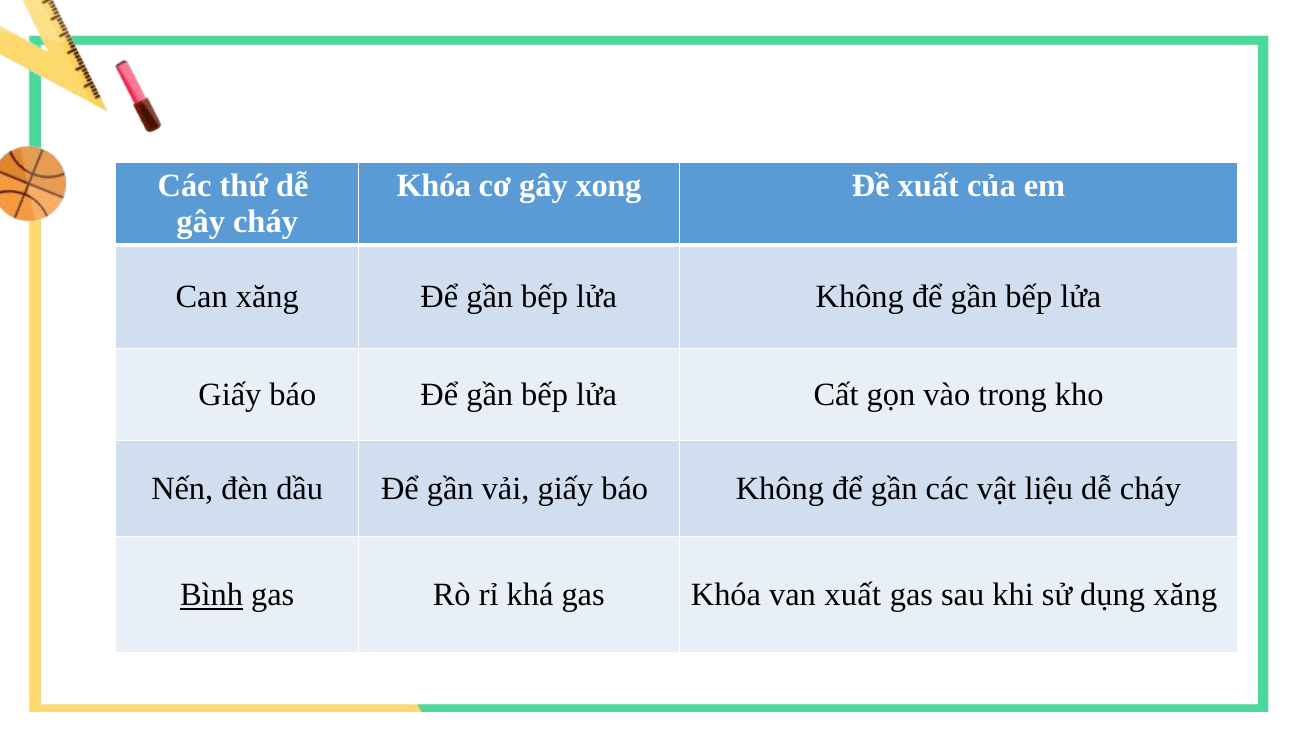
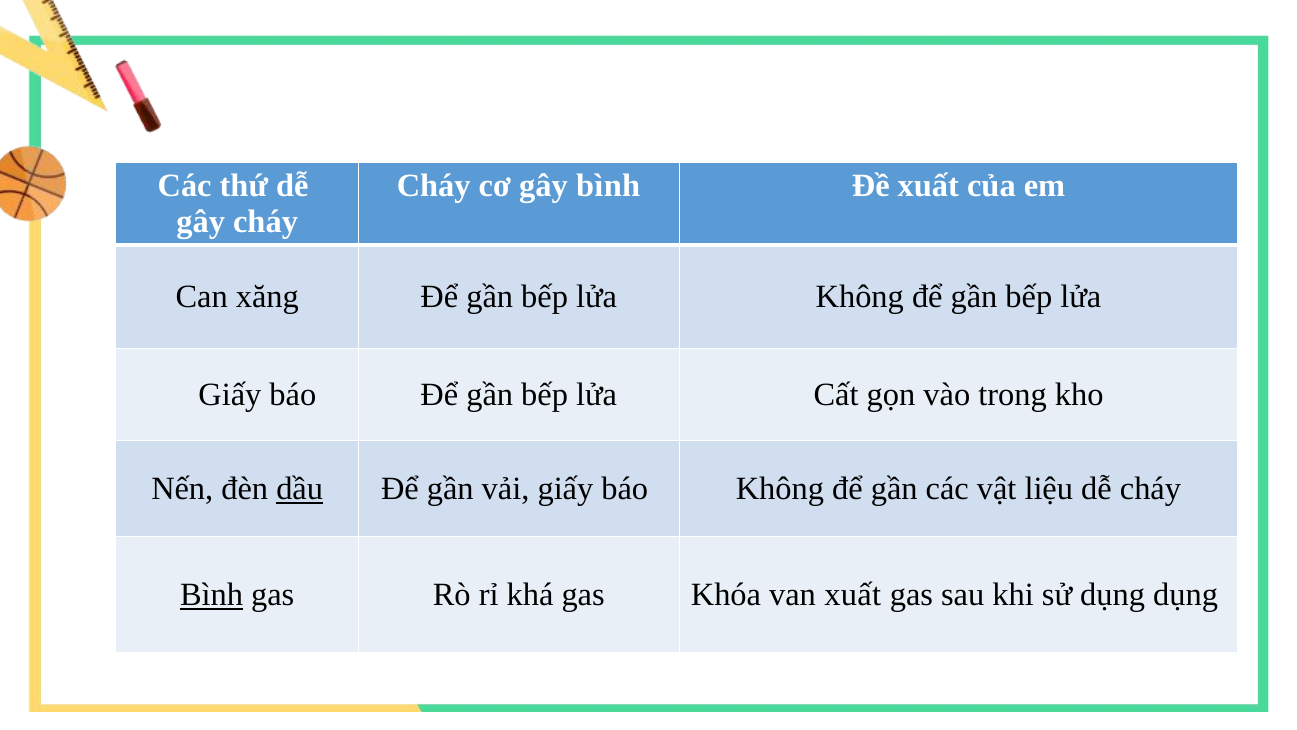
Khóa at (434, 185): Khóa -> Cháy
gây xong: xong -> bình
dầu underline: none -> present
dụng xăng: xăng -> dụng
